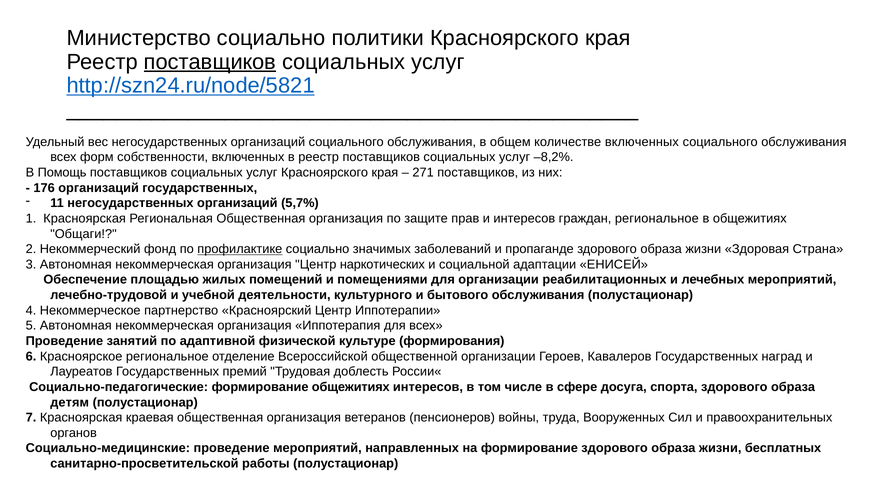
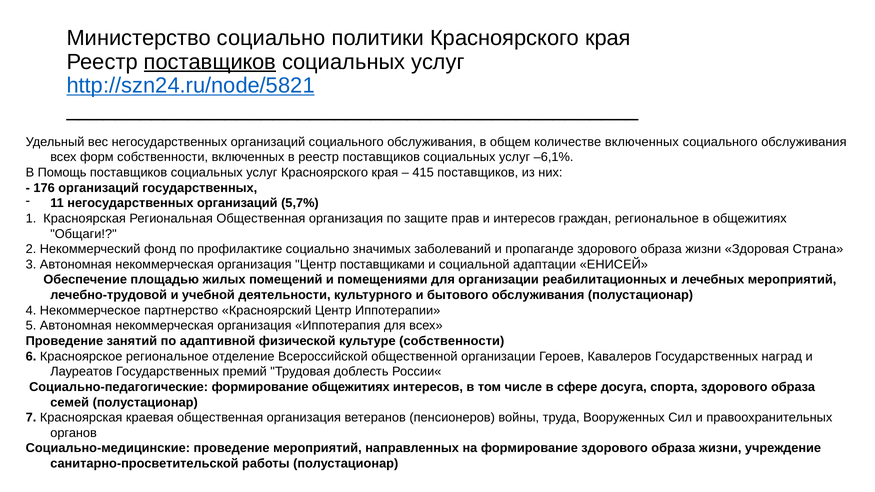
–8,2%: –8,2% -> –6,1%
271: 271 -> 415
профилактике underline: present -> none
наркотических: наркотических -> поставщиками
культуре формирования: формирования -> собственности
детям: детям -> семей
бесплатных: бесплатных -> учреждение
